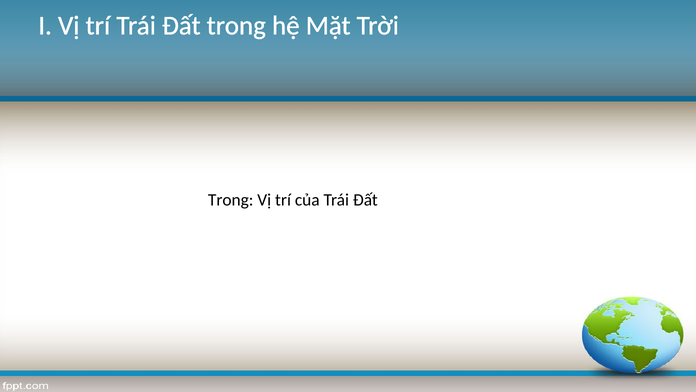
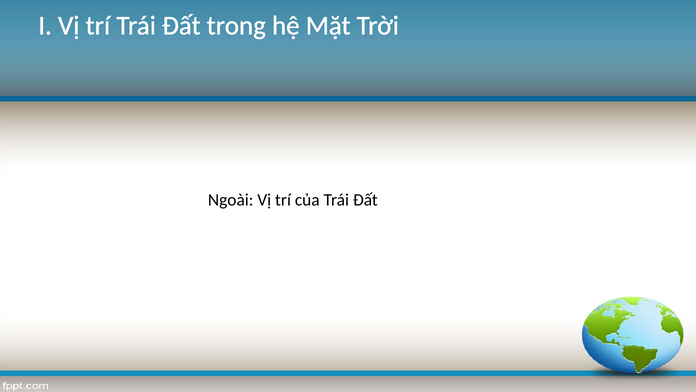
Trong at (231, 200): Trong -> Ngoài
